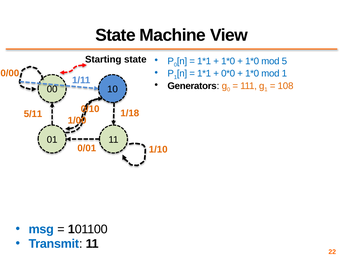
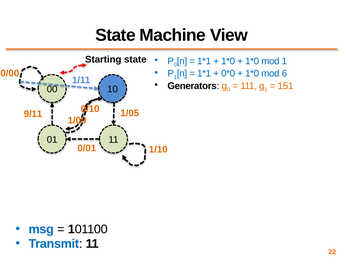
mod 5: 5 -> 1
mod 1: 1 -> 6
108: 108 -> 151
1/18: 1/18 -> 1/05
5/11: 5/11 -> 9/11
